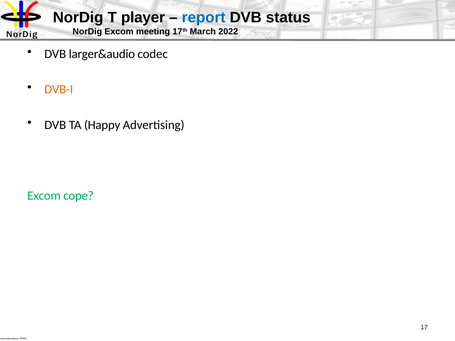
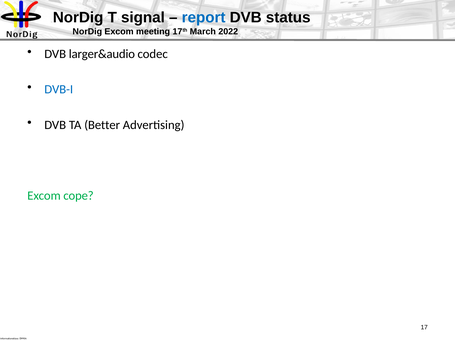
player: player -> signal
DVB-I colour: orange -> blue
Happy: Happy -> Better
